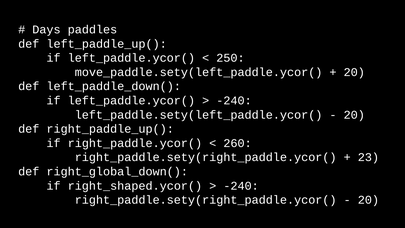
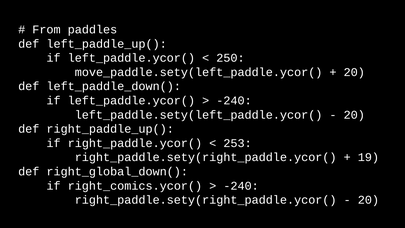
Days: Days -> From
260: 260 -> 253
23: 23 -> 19
right_shaped.ycor(: right_shaped.ycor( -> right_comics.ycor(
